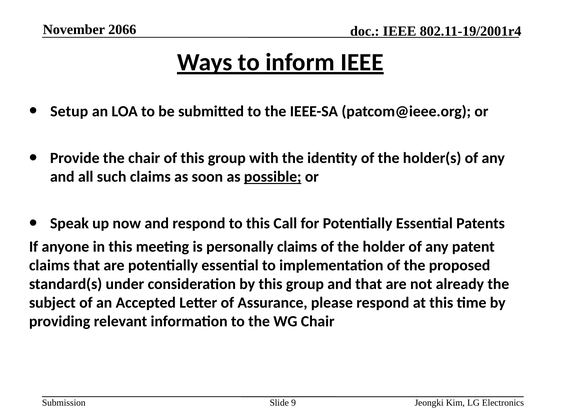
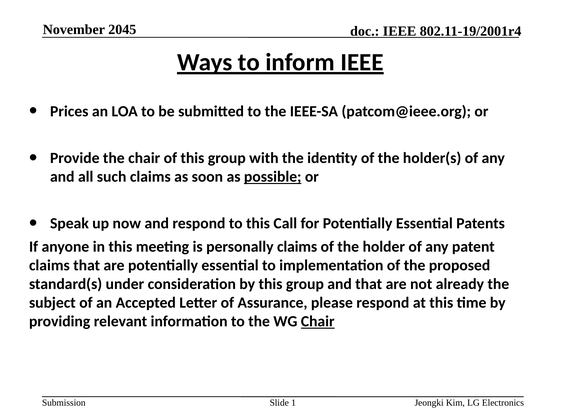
2066: 2066 -> 2045
Setup: Setup -> Prices
Chair at (318, 322) underline: none -> present
9: 9 -> 1
